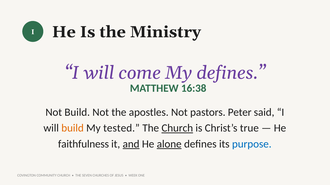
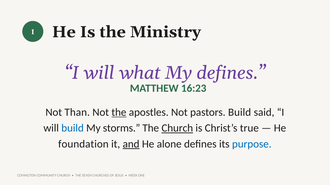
come: come -> what
16:38: 16:38 -> 16:23
Not Build: Build -> Than
the at (119, 113) underline: none -> present
pastors Peter: Peter -> Build
build at (73, 129) colour: orange -> blue
tested: tested -> storms
faithfulness: faithfulness -> foundation
alone underline: present -> none
